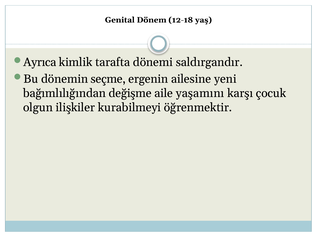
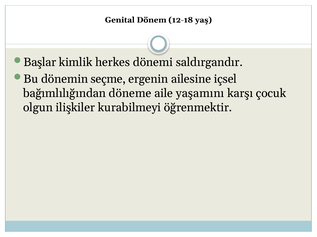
Ayrıca: Ayrıca -> Başlar
tarafta: tarafta -> herkes
yeni: yeni -> içsel
değişme: değişme -> döneme
